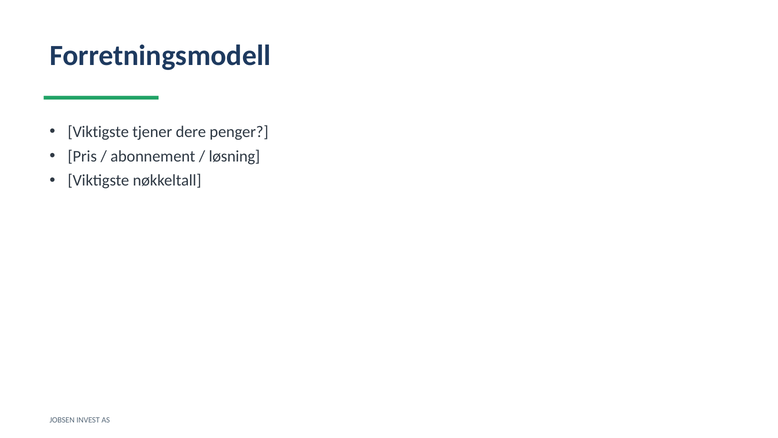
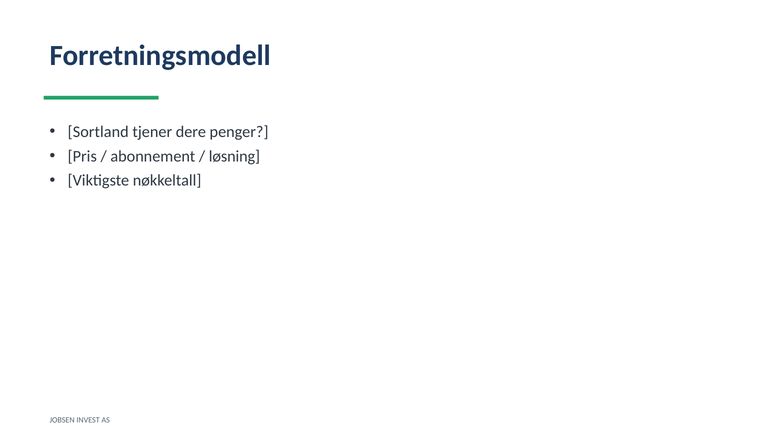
Viktigste at (98, 132): Viktigste -> Sortland
